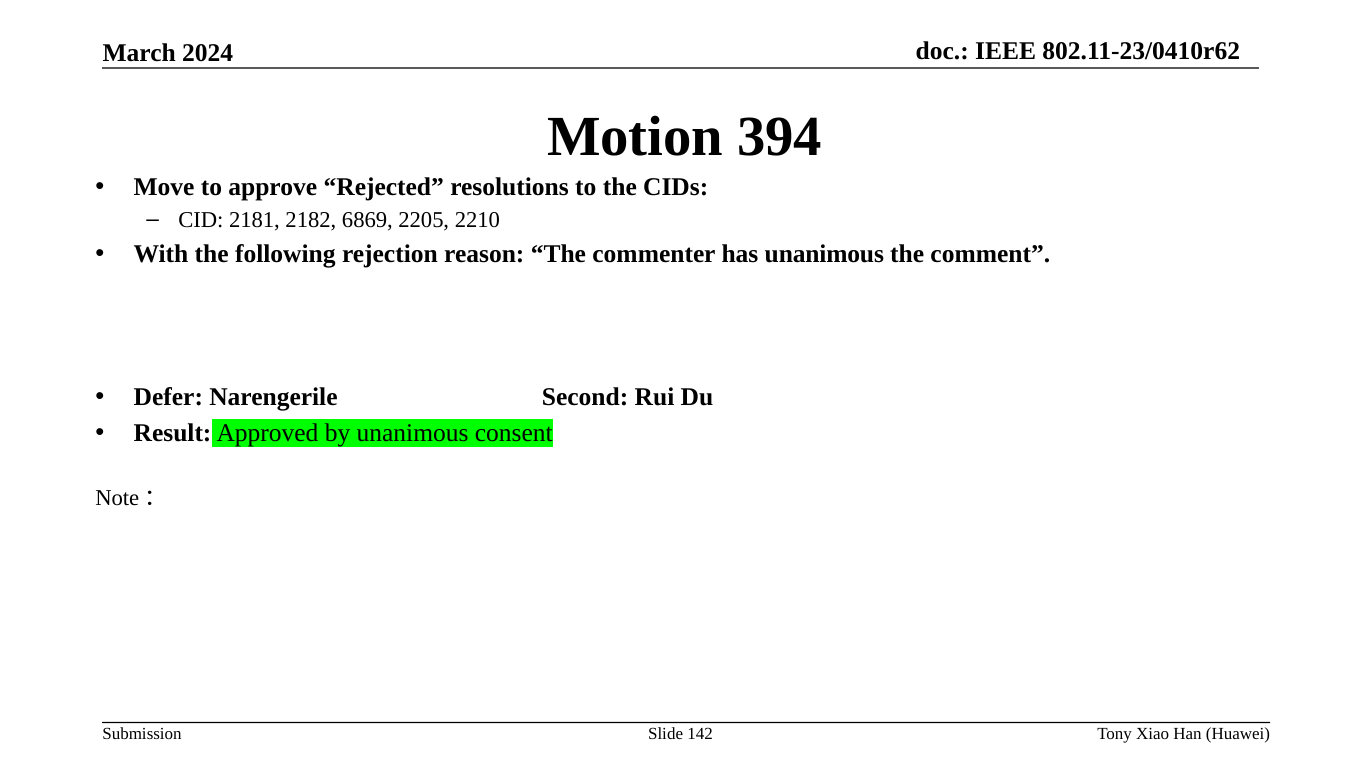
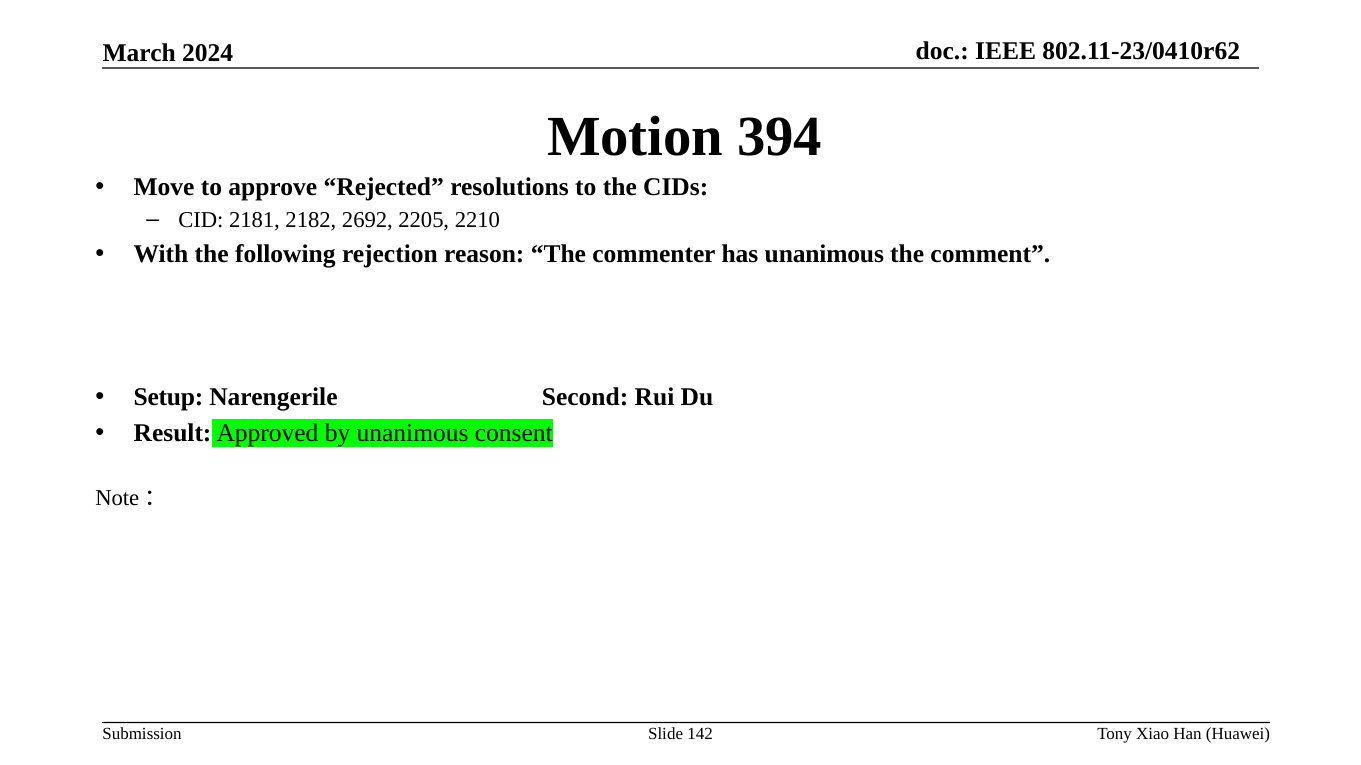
6869: 6869 -> 2692
Defer: Defer -> Setup
